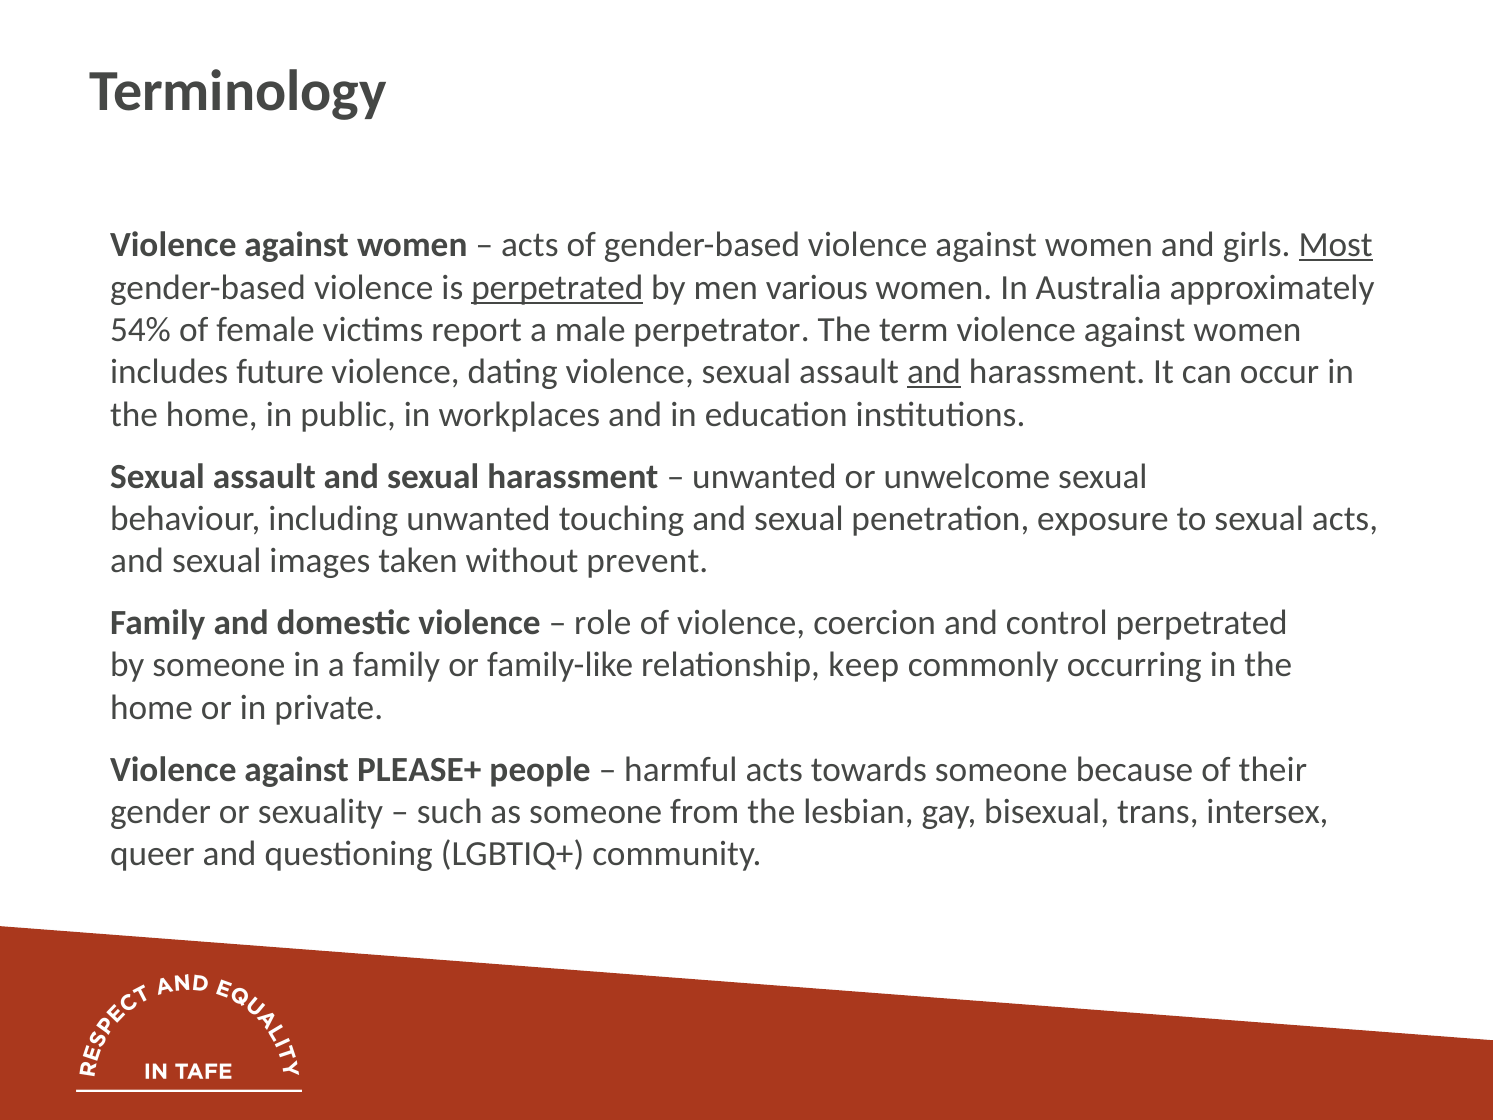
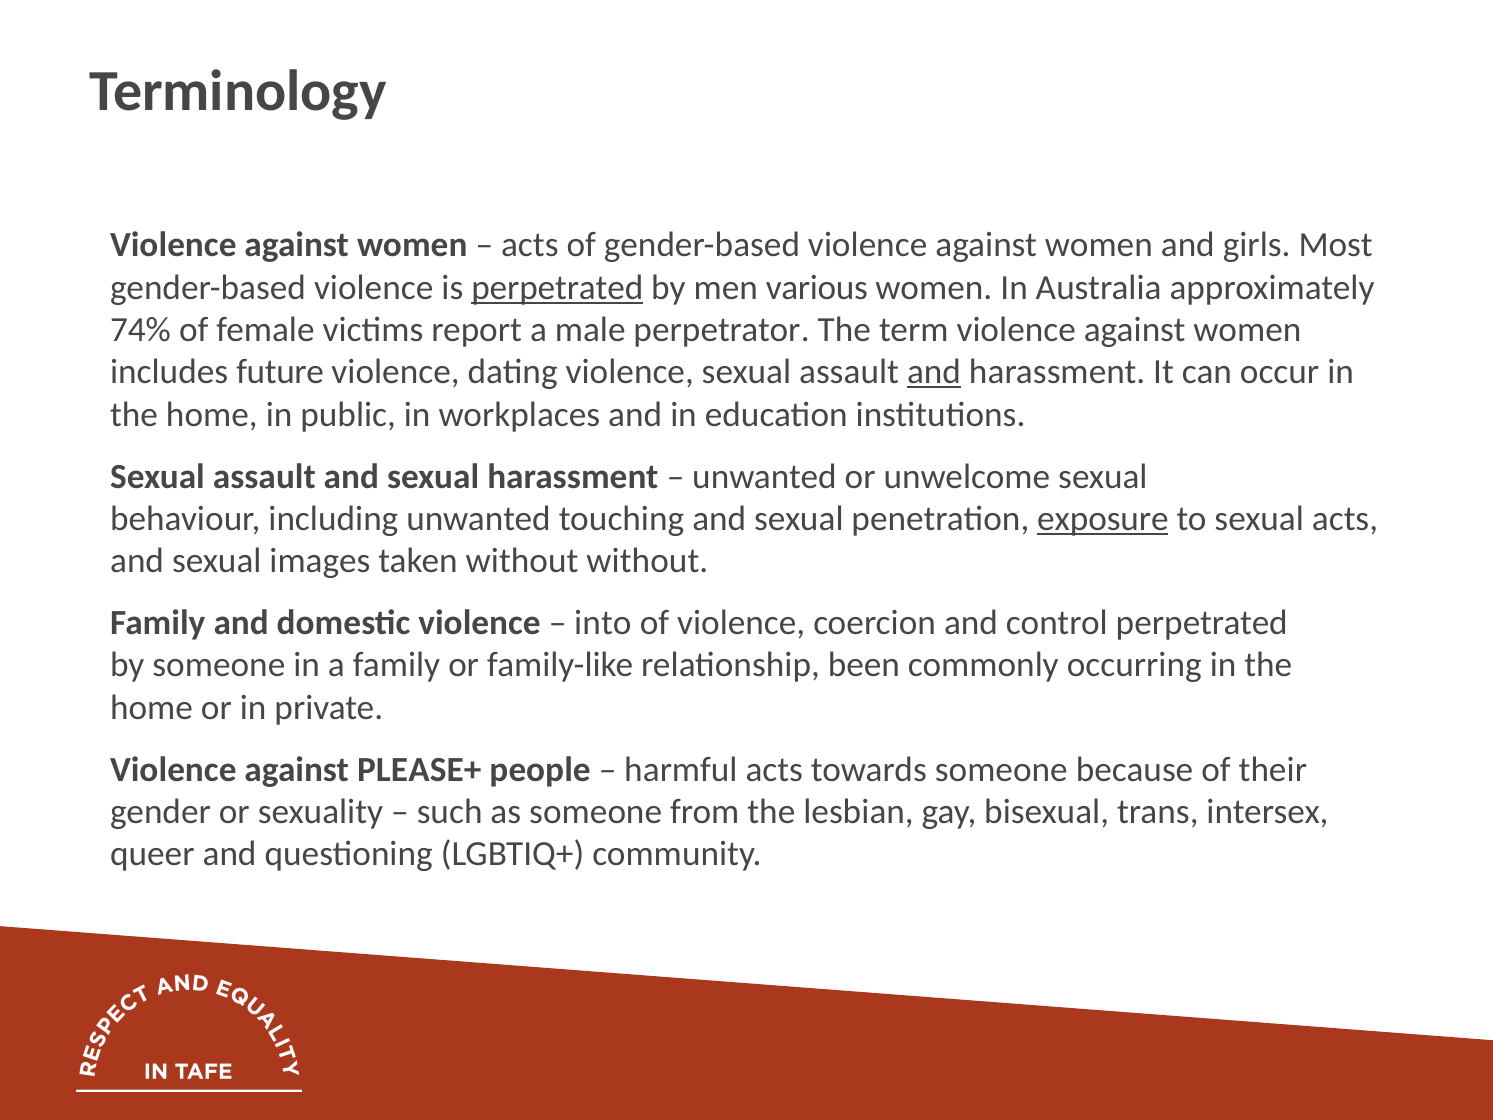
Most underline: present -> none
54%: 54% -> 74%
exposure underline: none -> present
without prevent: prevent -> without
role: role -> into
keep: keep -> been
